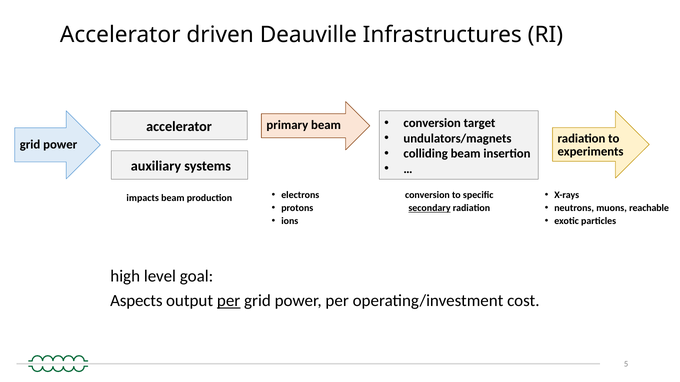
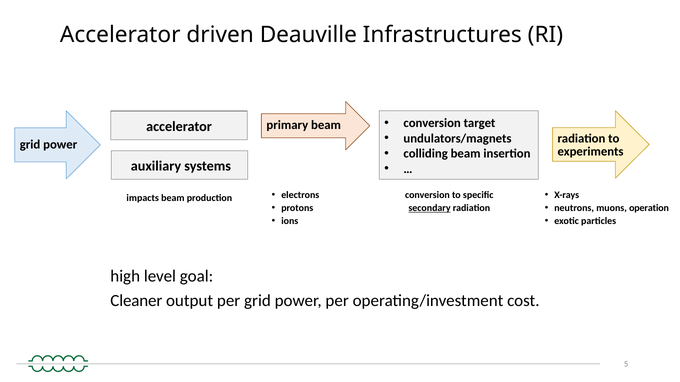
reachable: reachable -> operation
Aspects: Aspects -> Cleaner
per at (229, 301) underline: present -> none
